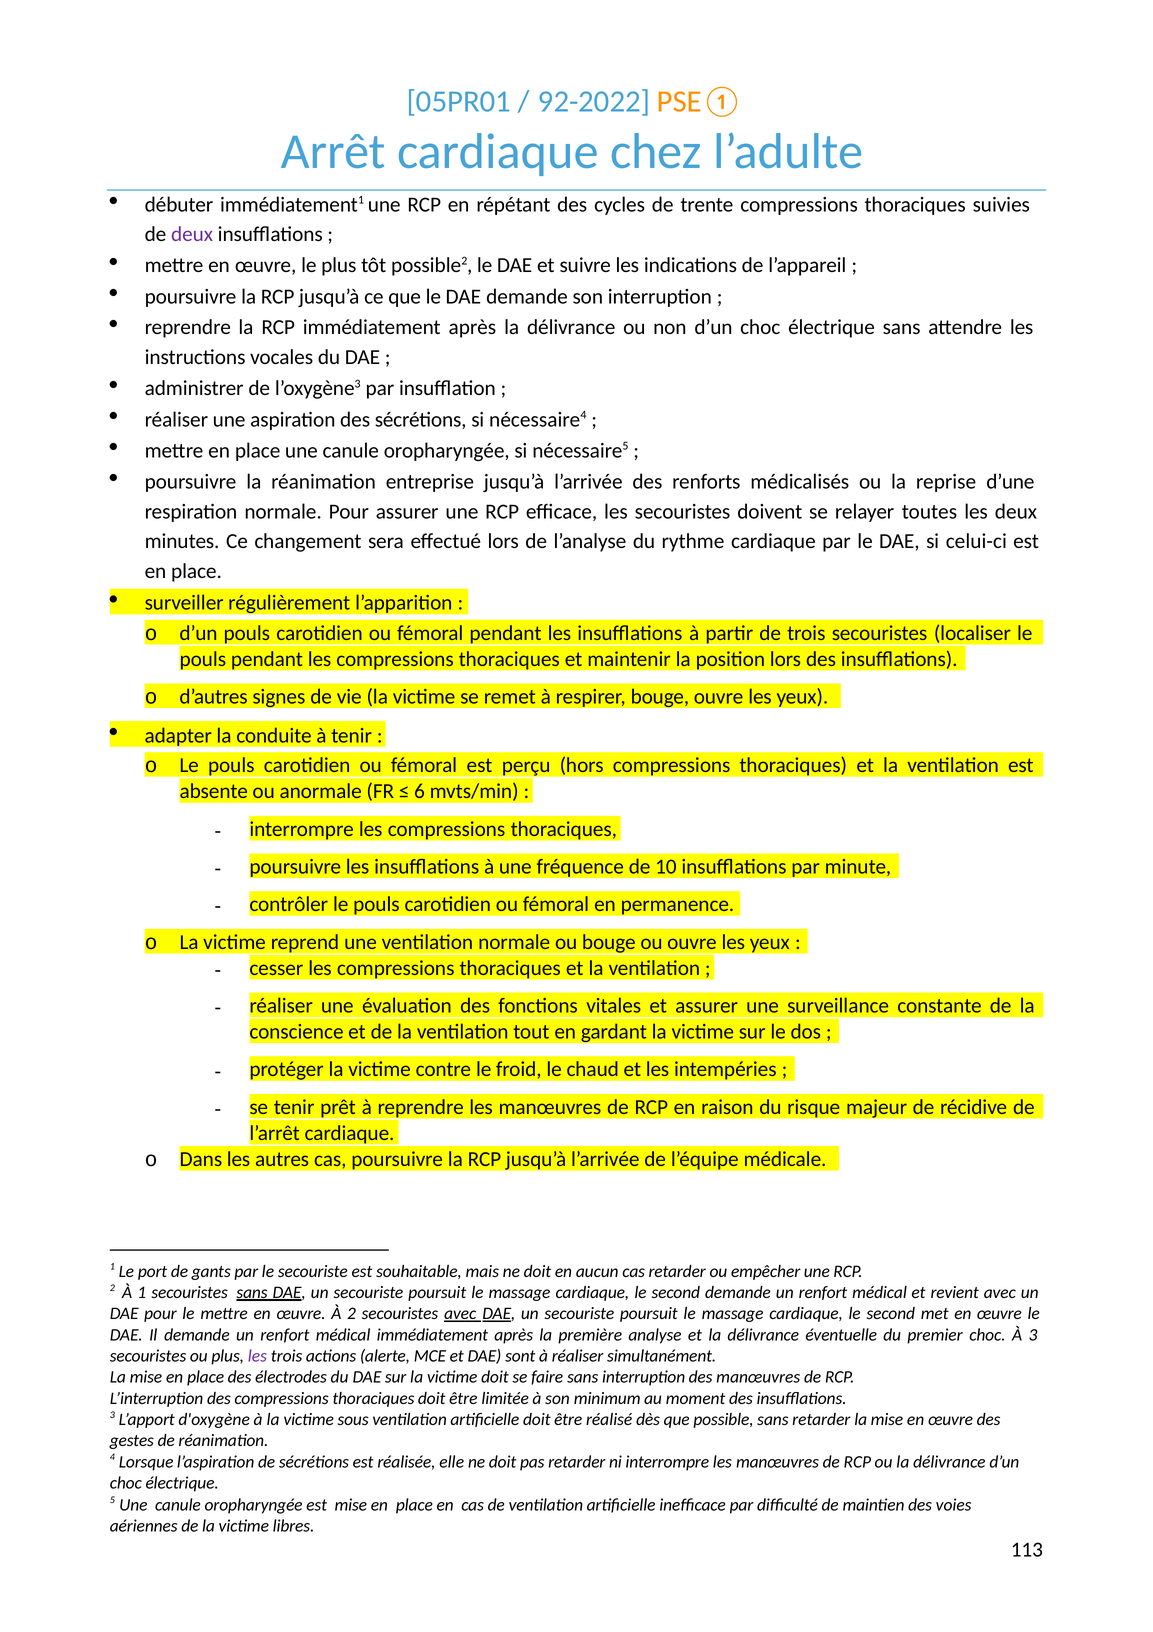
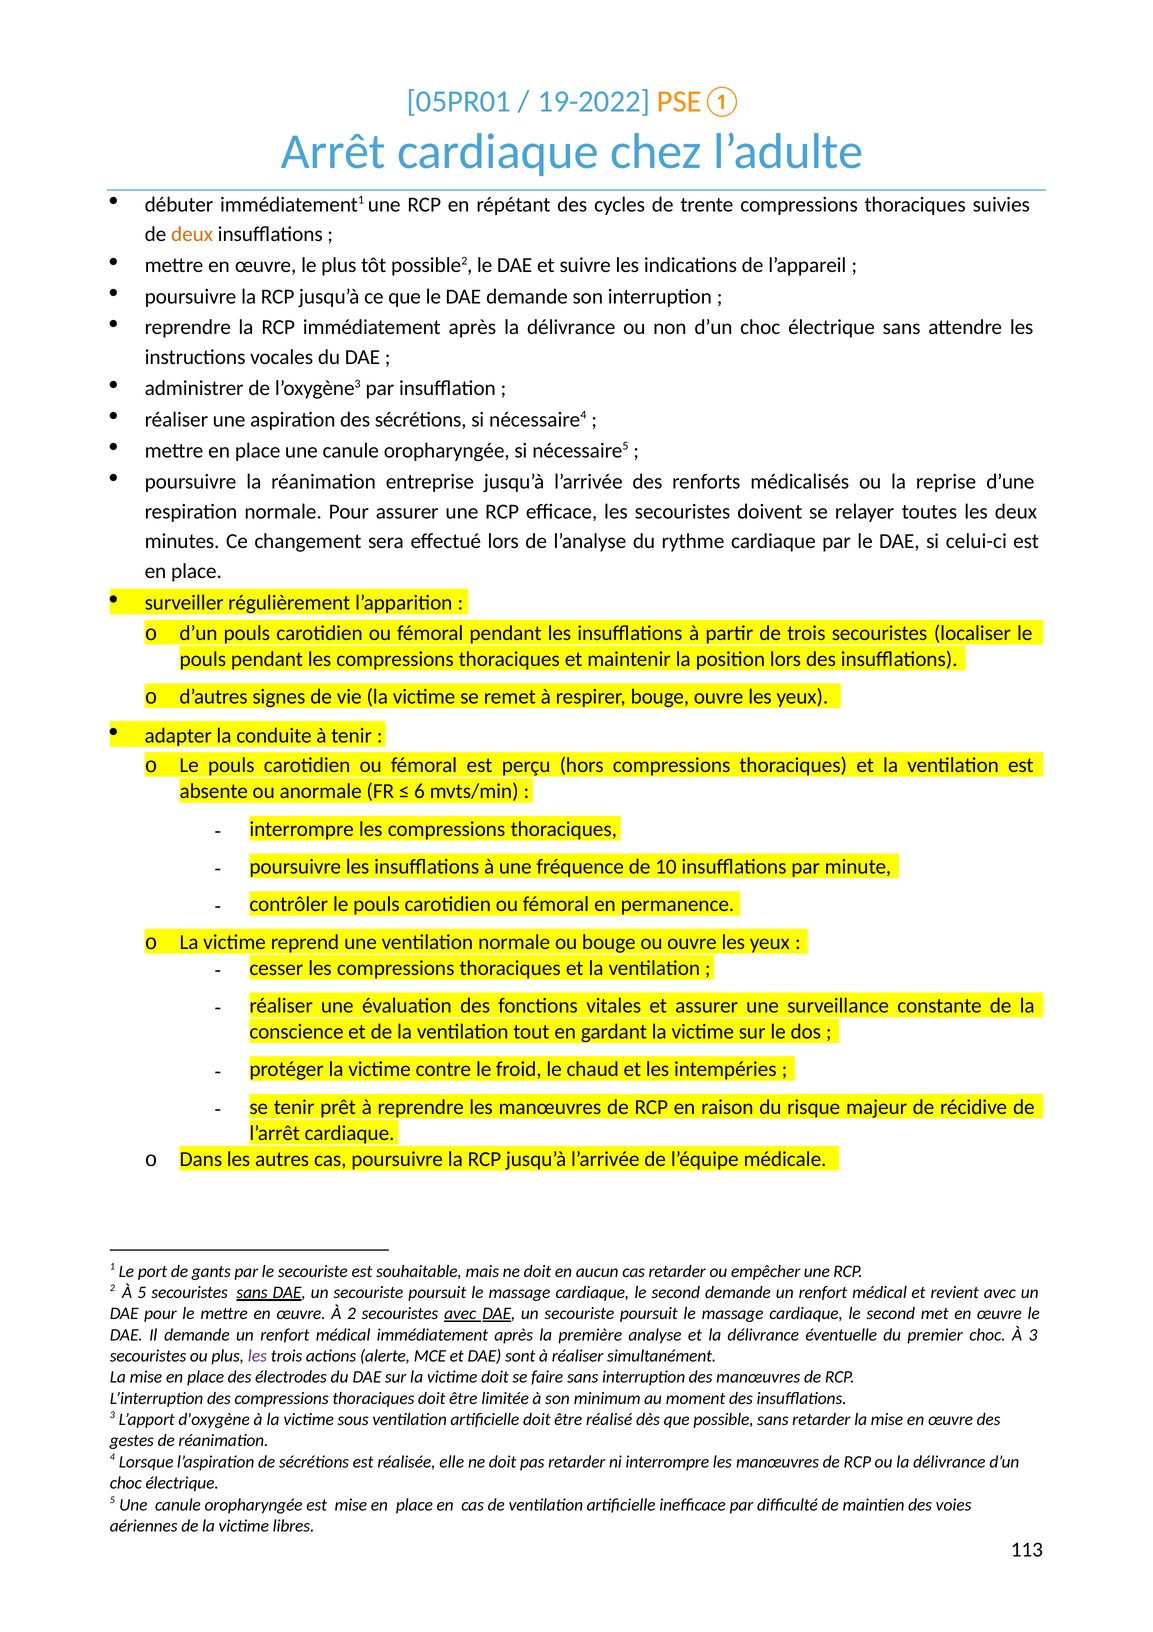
92-2022: 92-2022 -> 19-2022
deux at (192, 234) colour: purple -> orange
À 1: 1 -> 5
